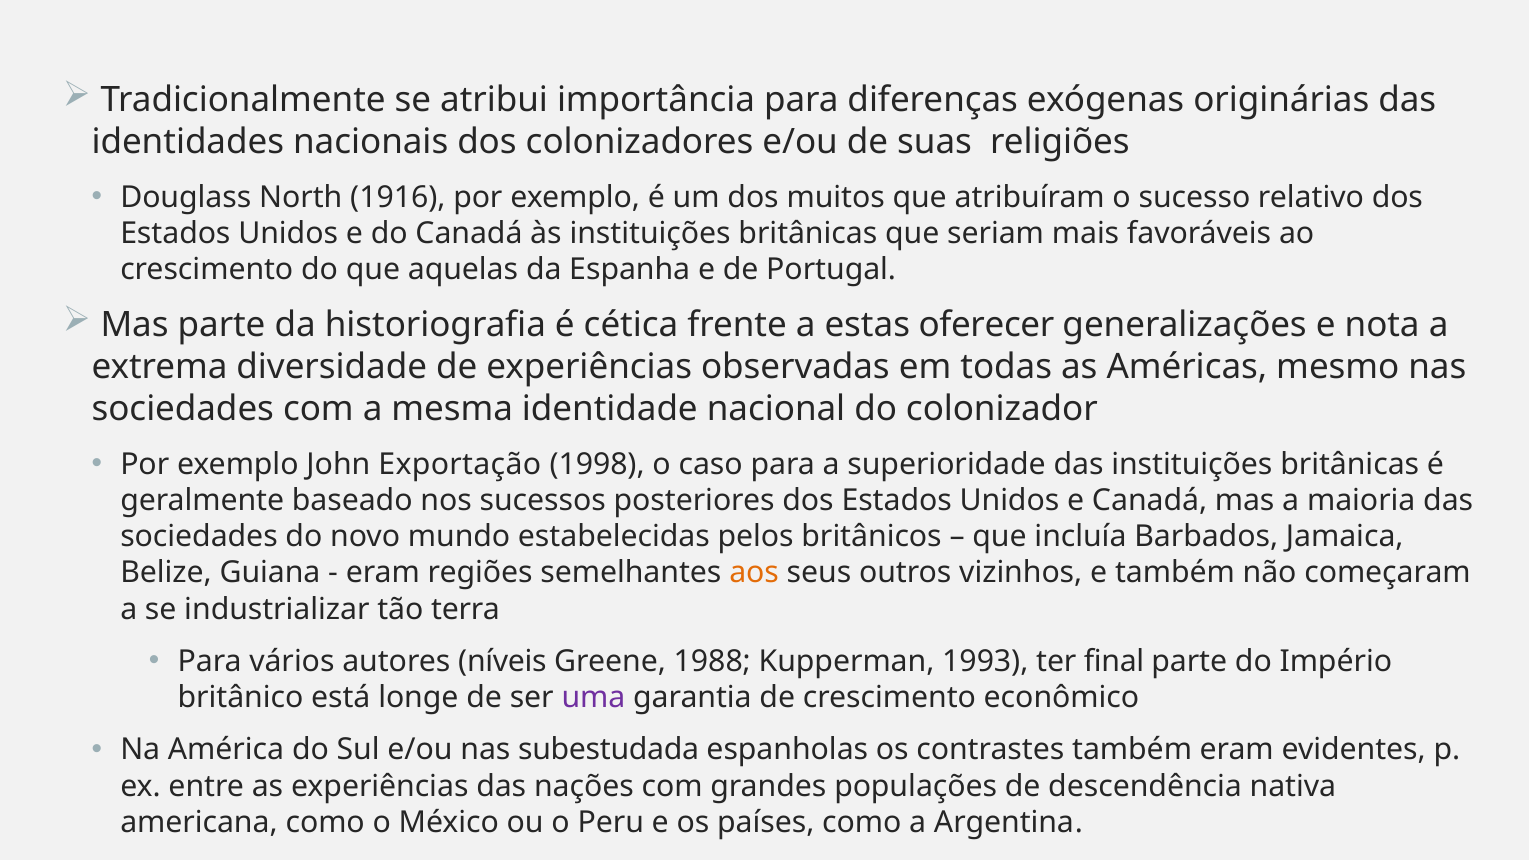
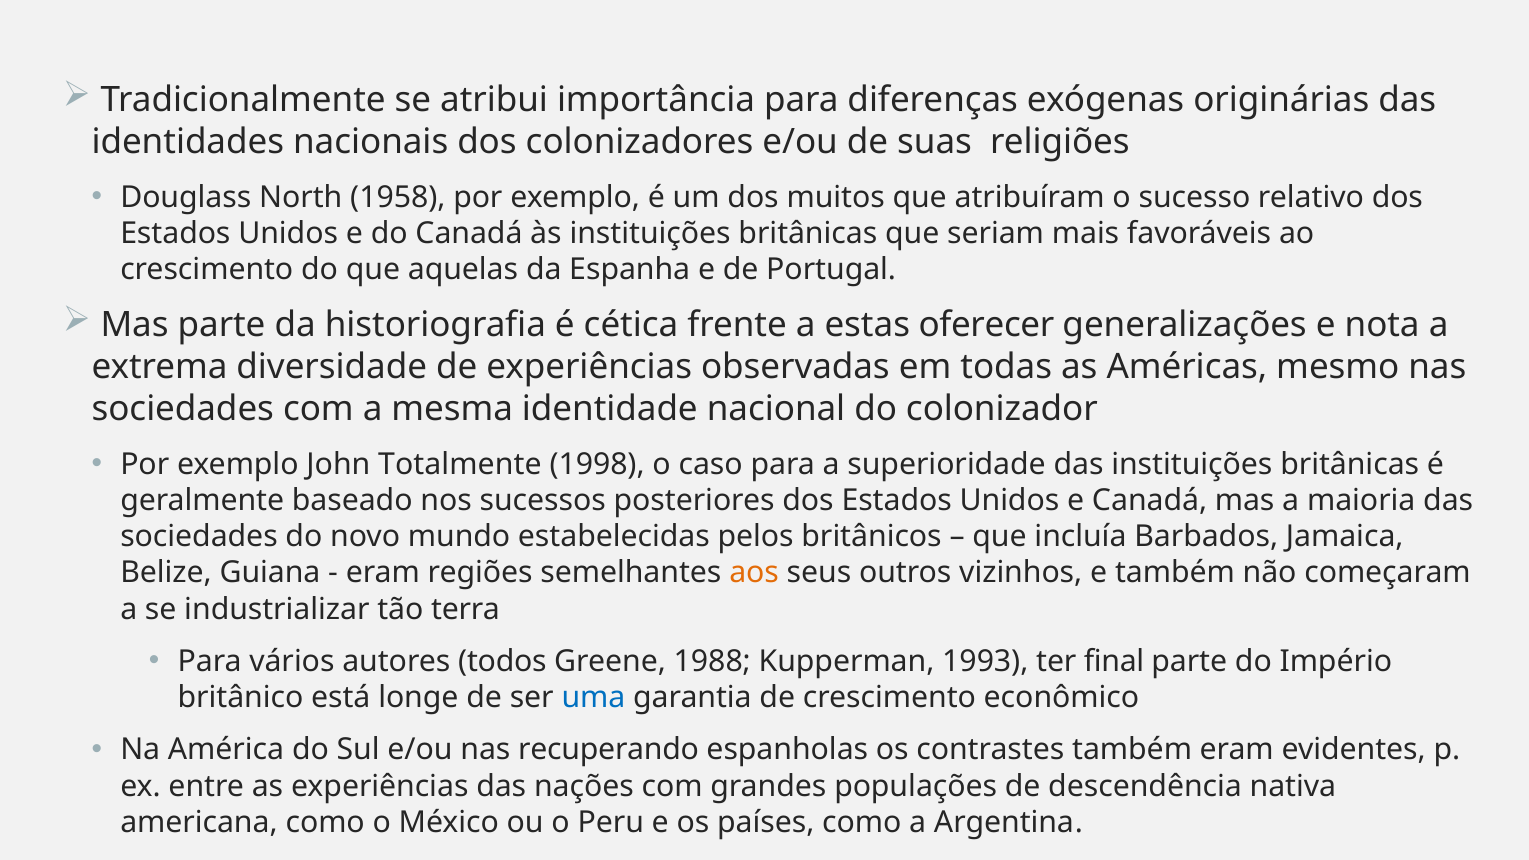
1916: 1916 -> 1958
Exportação: Exportação -> Totalmente
níveis: níveis -> todos
uma colour: purple -> blue
subestudada: subestudada -> recuperando
